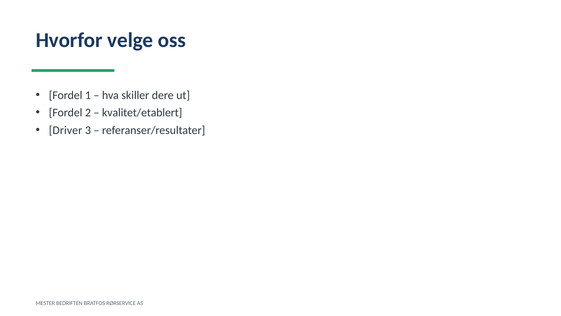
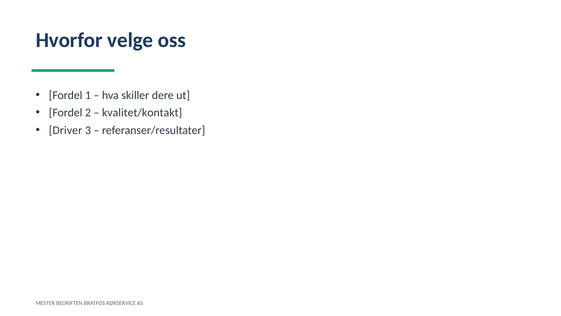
kvalitet/etablert: kvalitet/etablert -> kvalitet/kontakt
